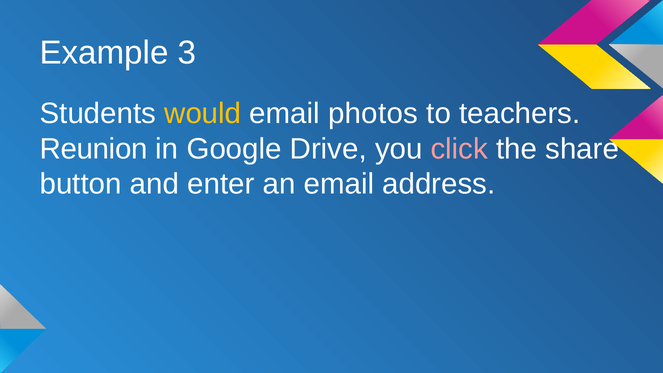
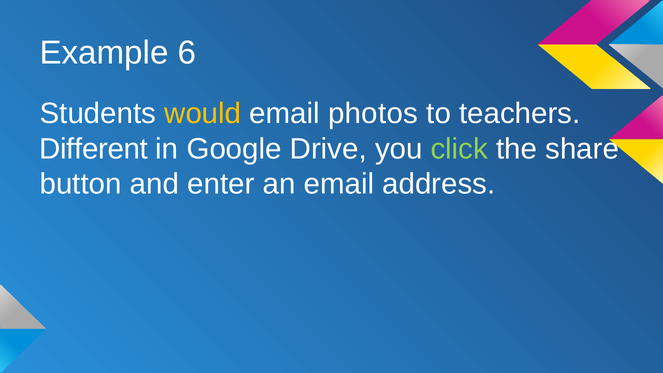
3: 3 -> 6
Reunion: Reunion -> Different
click colour: pink -> light green
